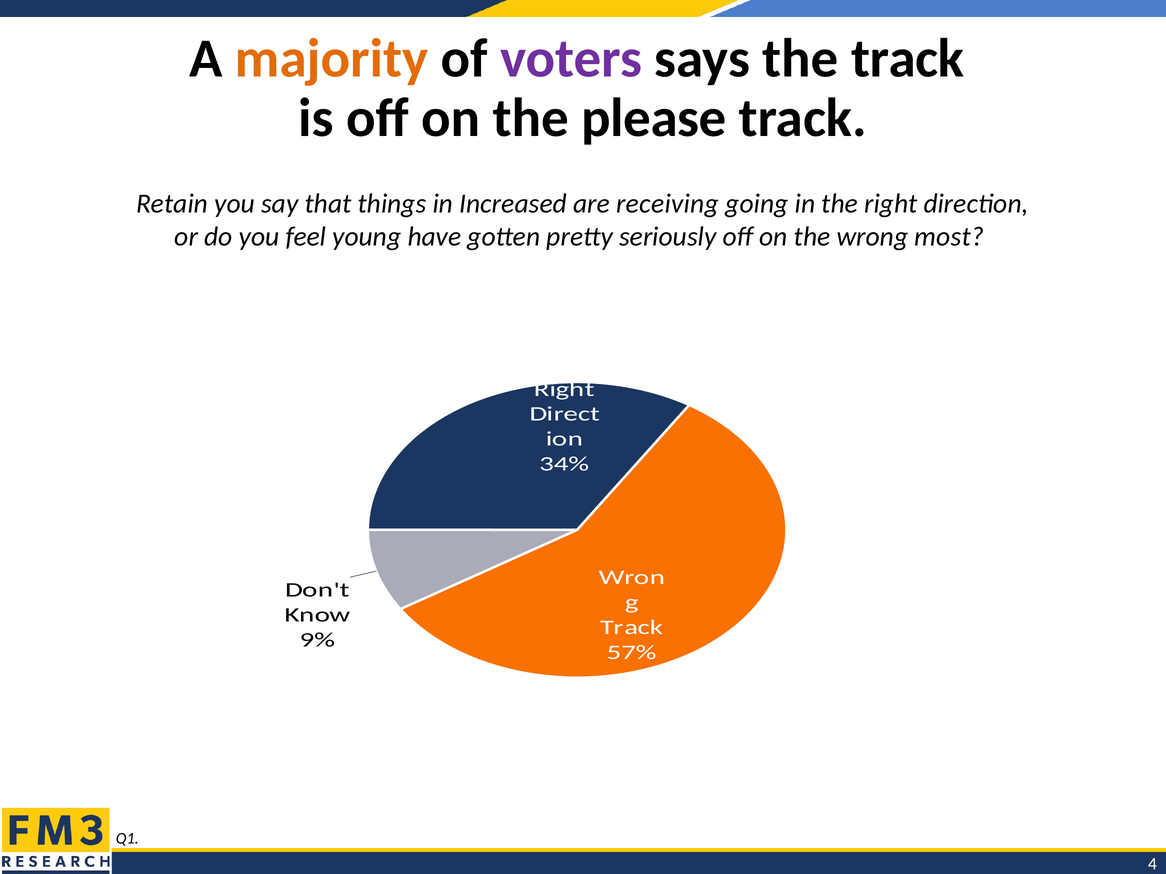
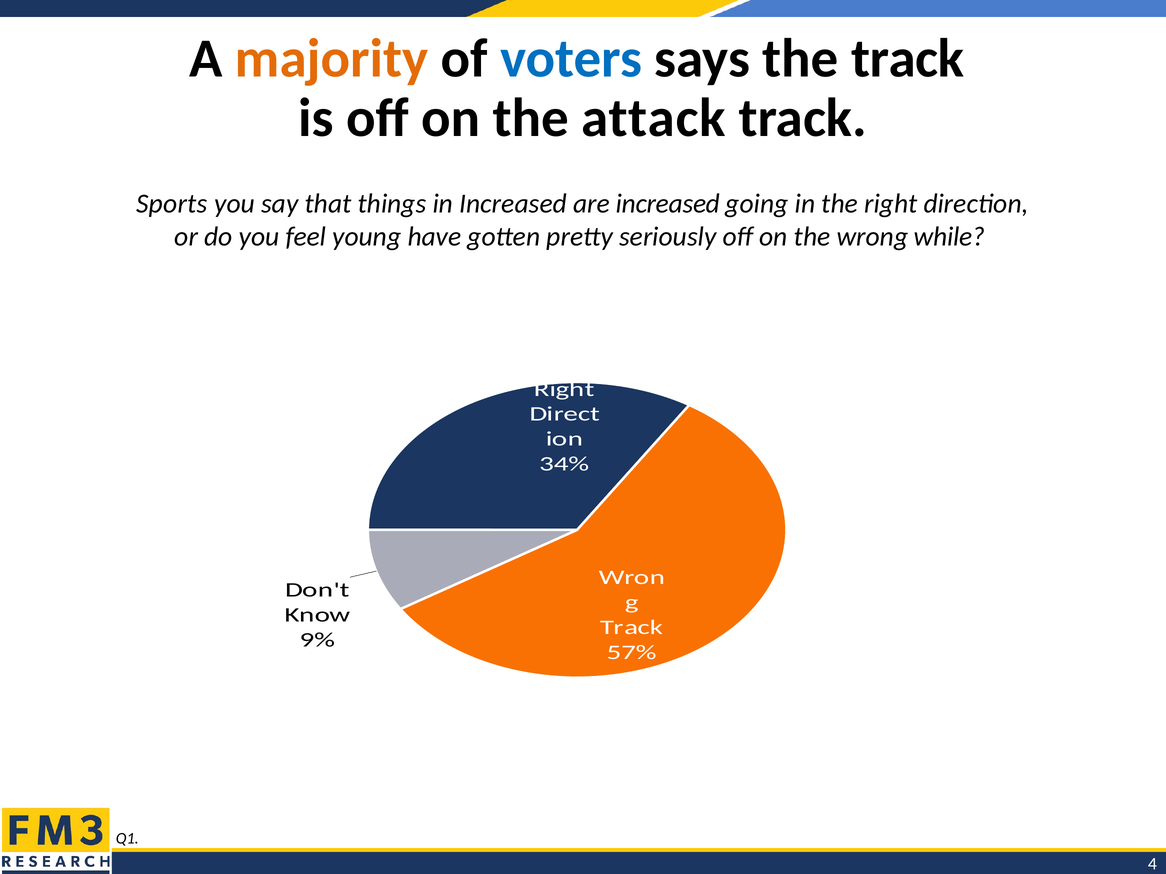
voters colour: purple -> blue
please: please -> attack
Retain: Retain -> Sports
are receiving: receiving -> increased
most: most -> while
